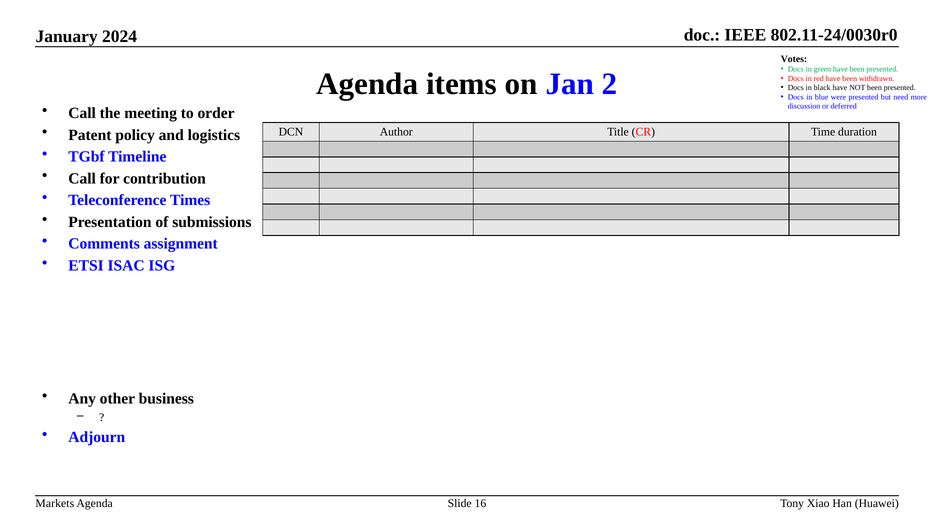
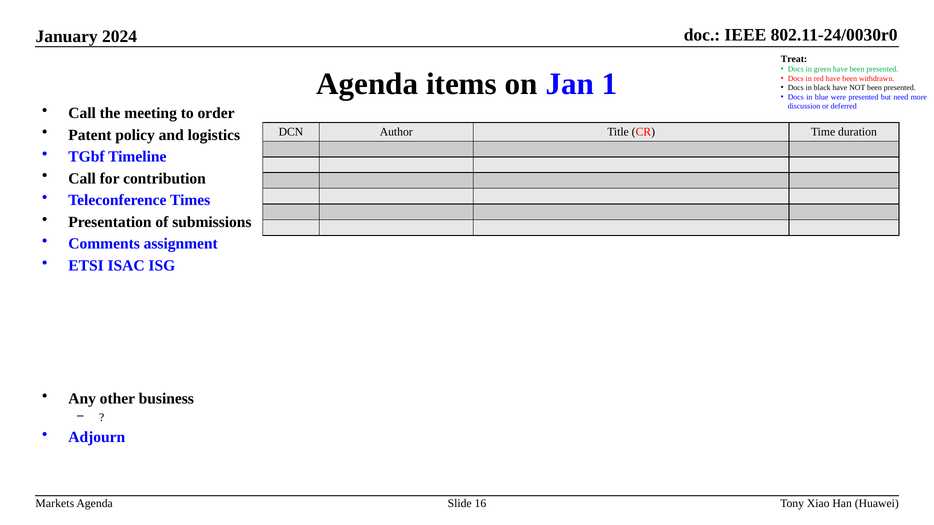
Votes: Votes -> Treat
2: 2 -> 1
